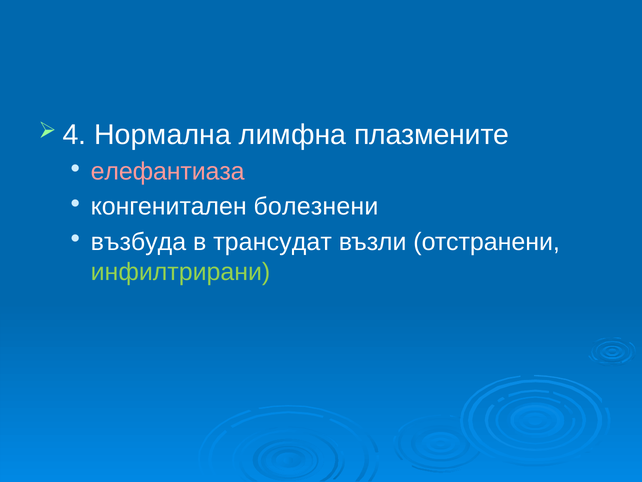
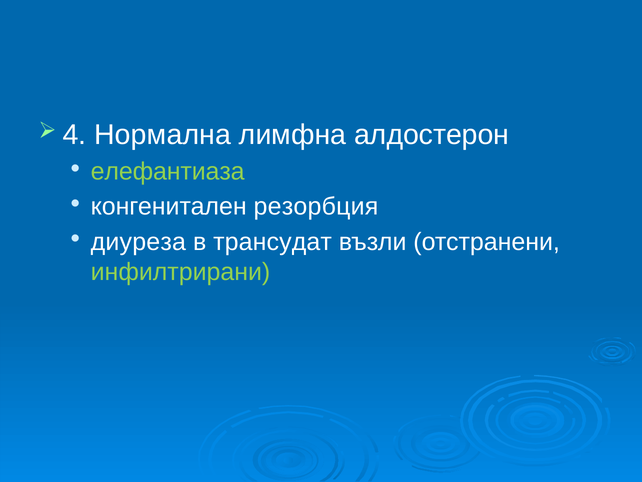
плазмените: плазмените -> алдостерон
елефантиаза colour: pink -> light green
болезнени: болезнени -> резорбция
възбуда: възбуда -> диуреза
